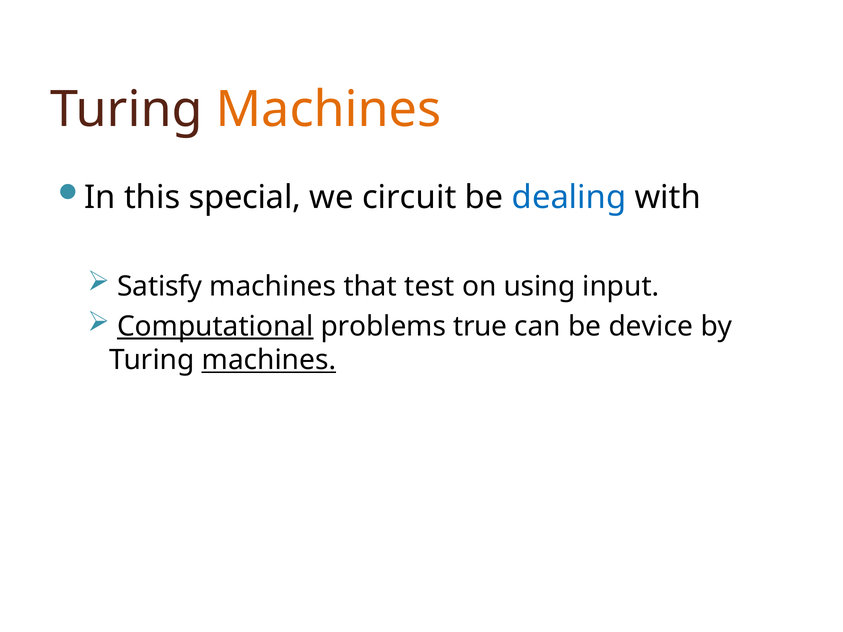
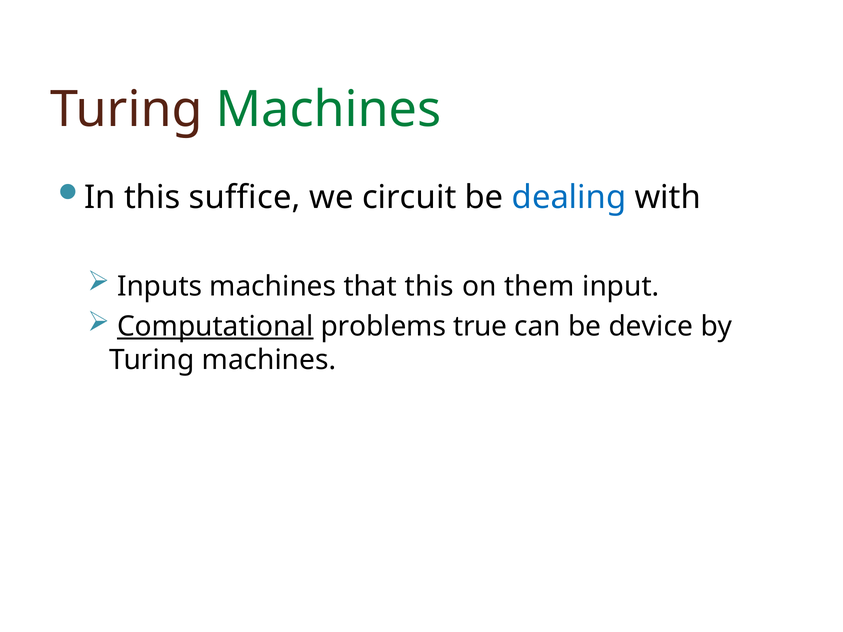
Machines at (329, 110) colour: orange -> green
special: special -> suffice
Satisfy: Satisfy -> Inputs
that test: test -> this
using: using -> them
machines at (269, 360) underline: present -> none
